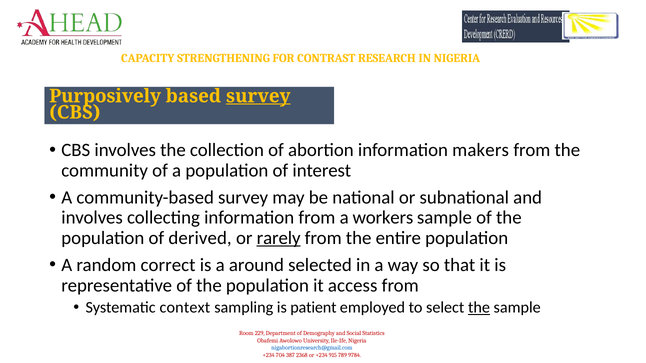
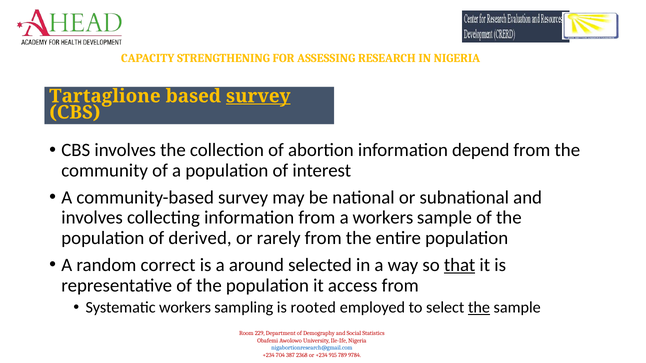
CONTRAST: CONTRAST -> ASSESSING
Purposively: Purposively -> Tartaglione
makers: makers -> depend
rarely underline: present -> none
that underline: none -> present
Systematic context: context -> workers
patient: patient -> rooted
